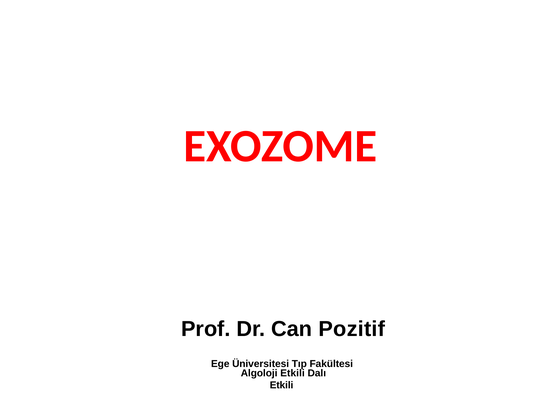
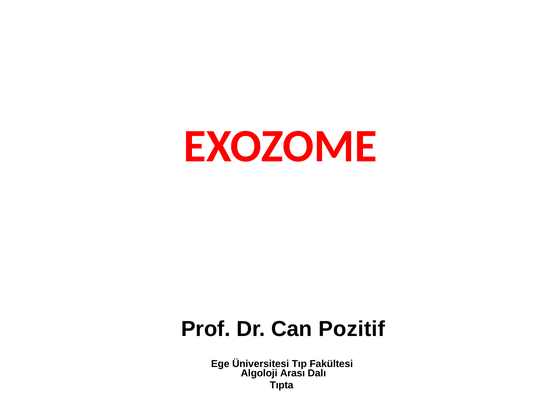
Algoloji Etkili: Etkili -> Arası
Etkili at (282, 386): Etkili -> Tıpta
